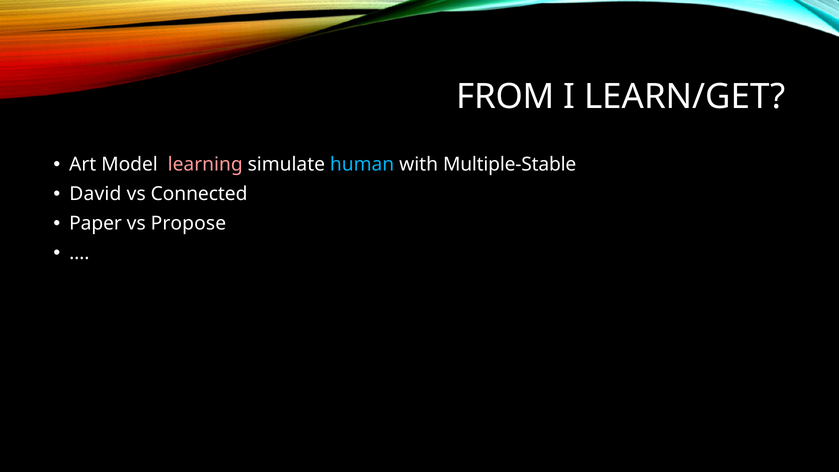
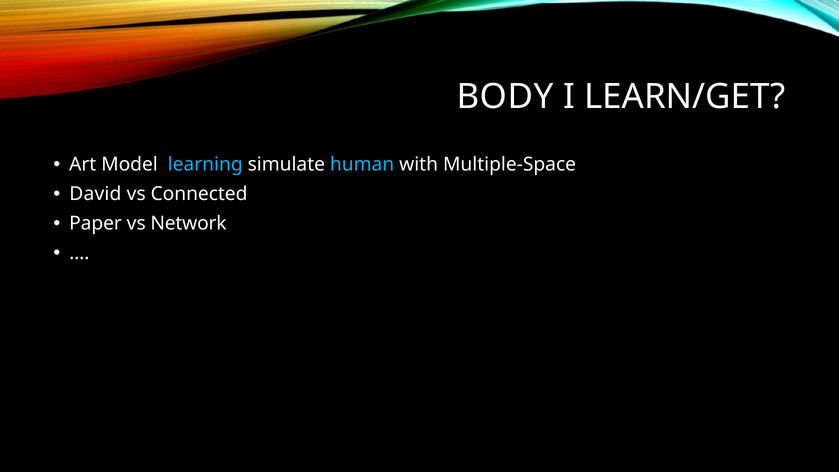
FROM: FROM -> BODY
learning colour: pink -> light blue
Multiple-Stable: Multiple-Stable -> Multiple-Space
Propose: Propose -> Network
